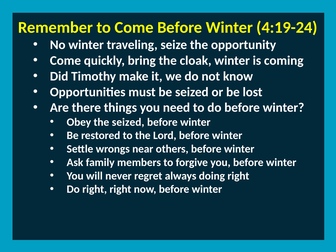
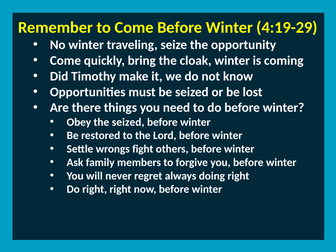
4:19-24: 4:19-24 -> 4:19-29
near: near -> fight
